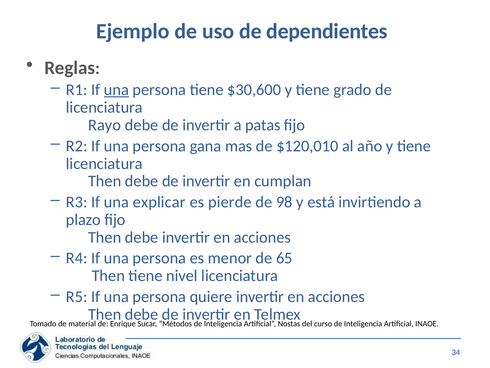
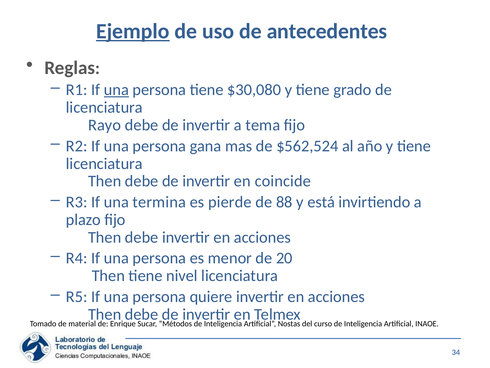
Ejemplo underline: none -> present
dependientes: dependientes -> antecedentes
$30,600: $30,600 -> $30,080
patas: patas -> tema
$120,010: $120,010 -> $562,524
cumplan: cumplan -> coincide
explicar: explicar -> termina
98: 98 -> 88
65: 65 -> 20
